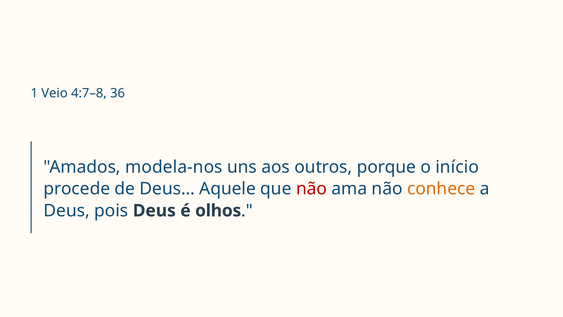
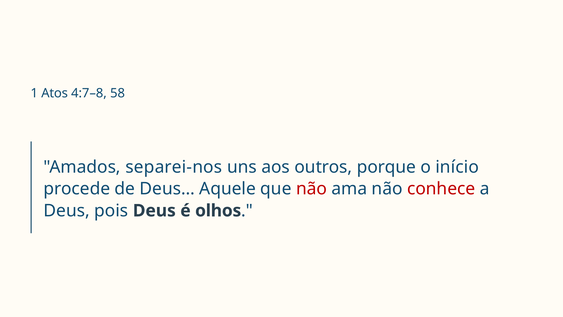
Veio: Veio -> Atos
36: 36 -> 58
modela-nos: modela-nos -> separei-nos
conhece colour: orange -> red
